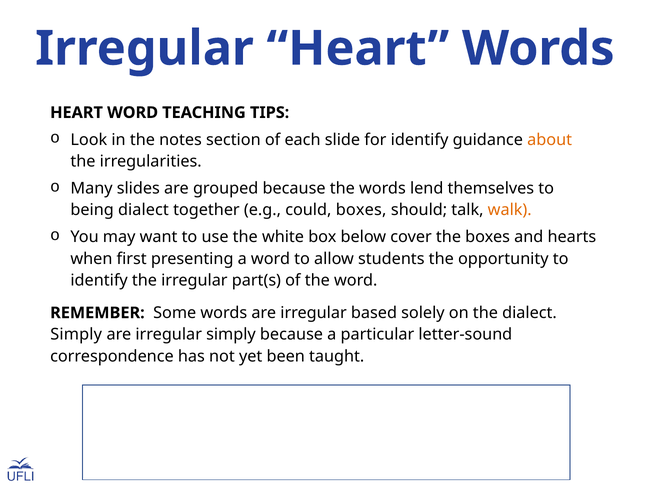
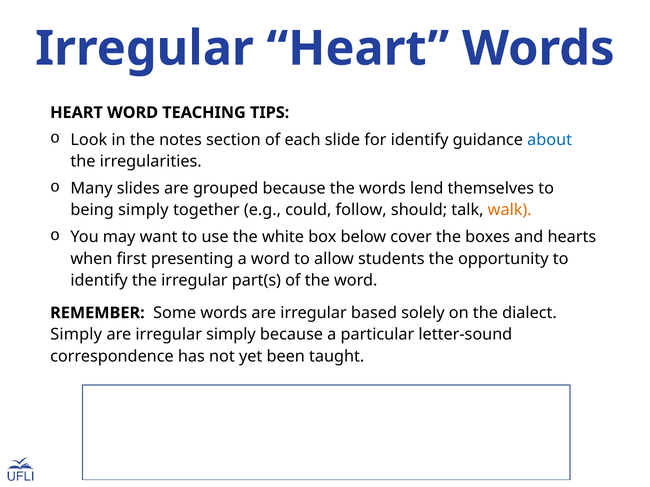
about colour: orange -> blue
being dialect: dialect -> simply
could boxes: boxes -> follow
